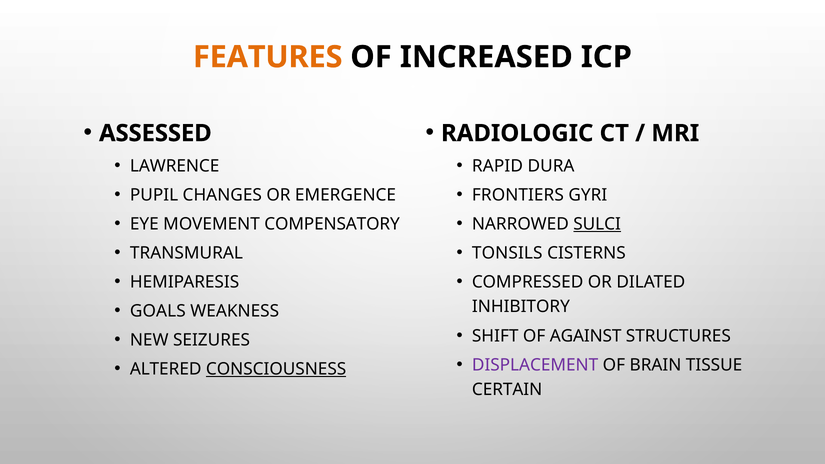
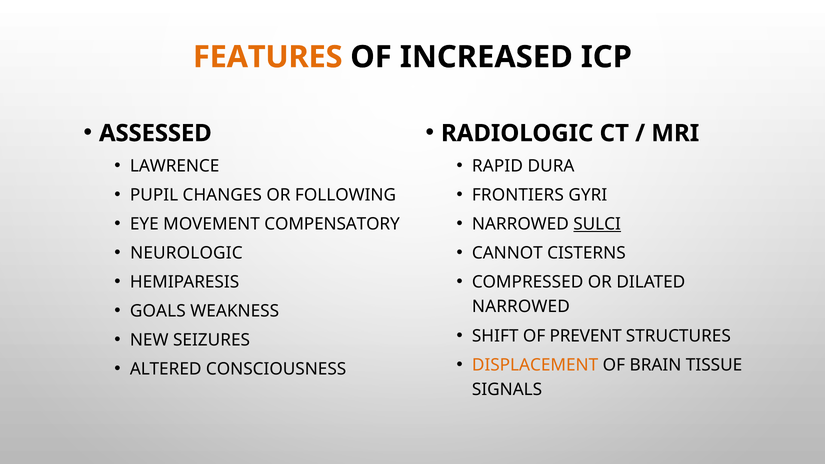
EMERGENCE: EMERGENCE -> FOLLOWING
TRANSMURAL: TRANSMURAL -> NEUROLOGIC
TONSILS: TONSILS -> CANNOT
INHIBITORY at (521, 307): INHIBITORY -> NARROWED
AGAINST: AGAINST -> PREVENT
DISPLACEMENT colour: purple -> orange
CONSCIOUSNESS underline: present -> none
CERTAIN: CERTAIN -> SIGNALS
